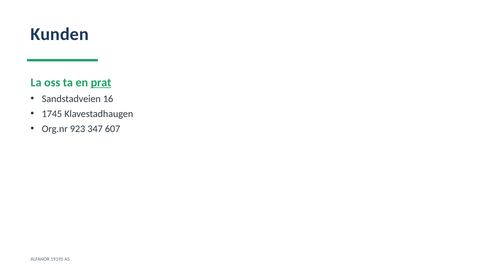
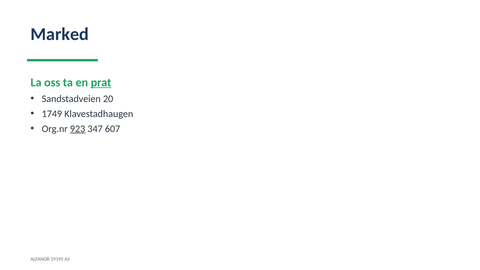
Kunden: Kunden -> Marked
16: 16 -> 20
1745: 1745 -> 1749
923 underline: none -> present
